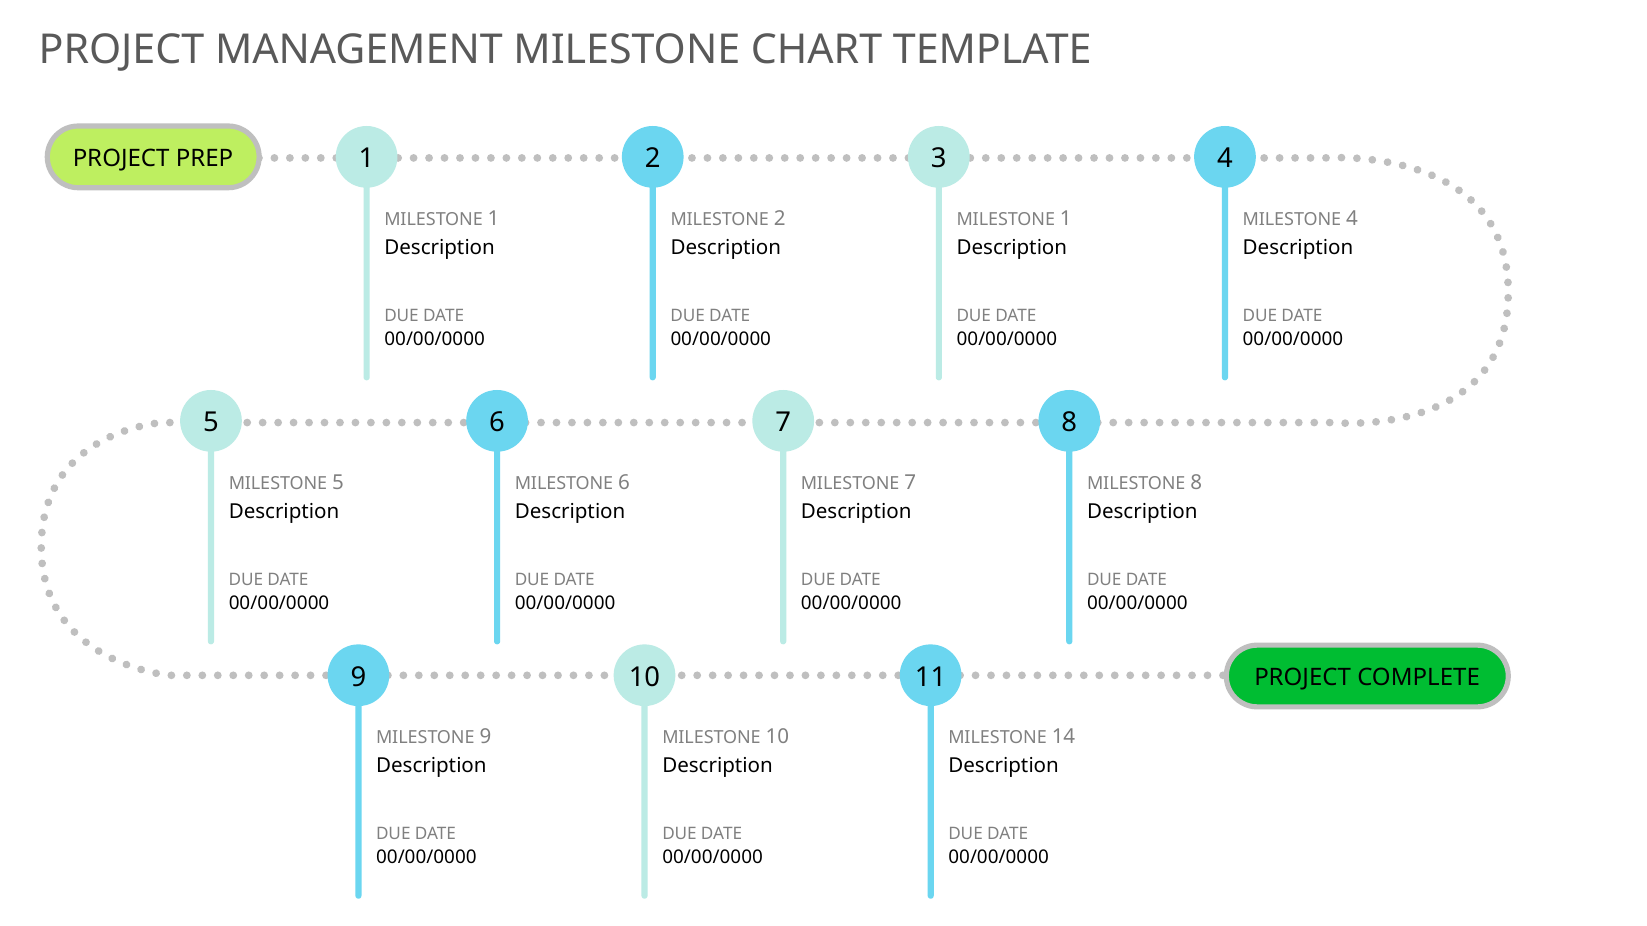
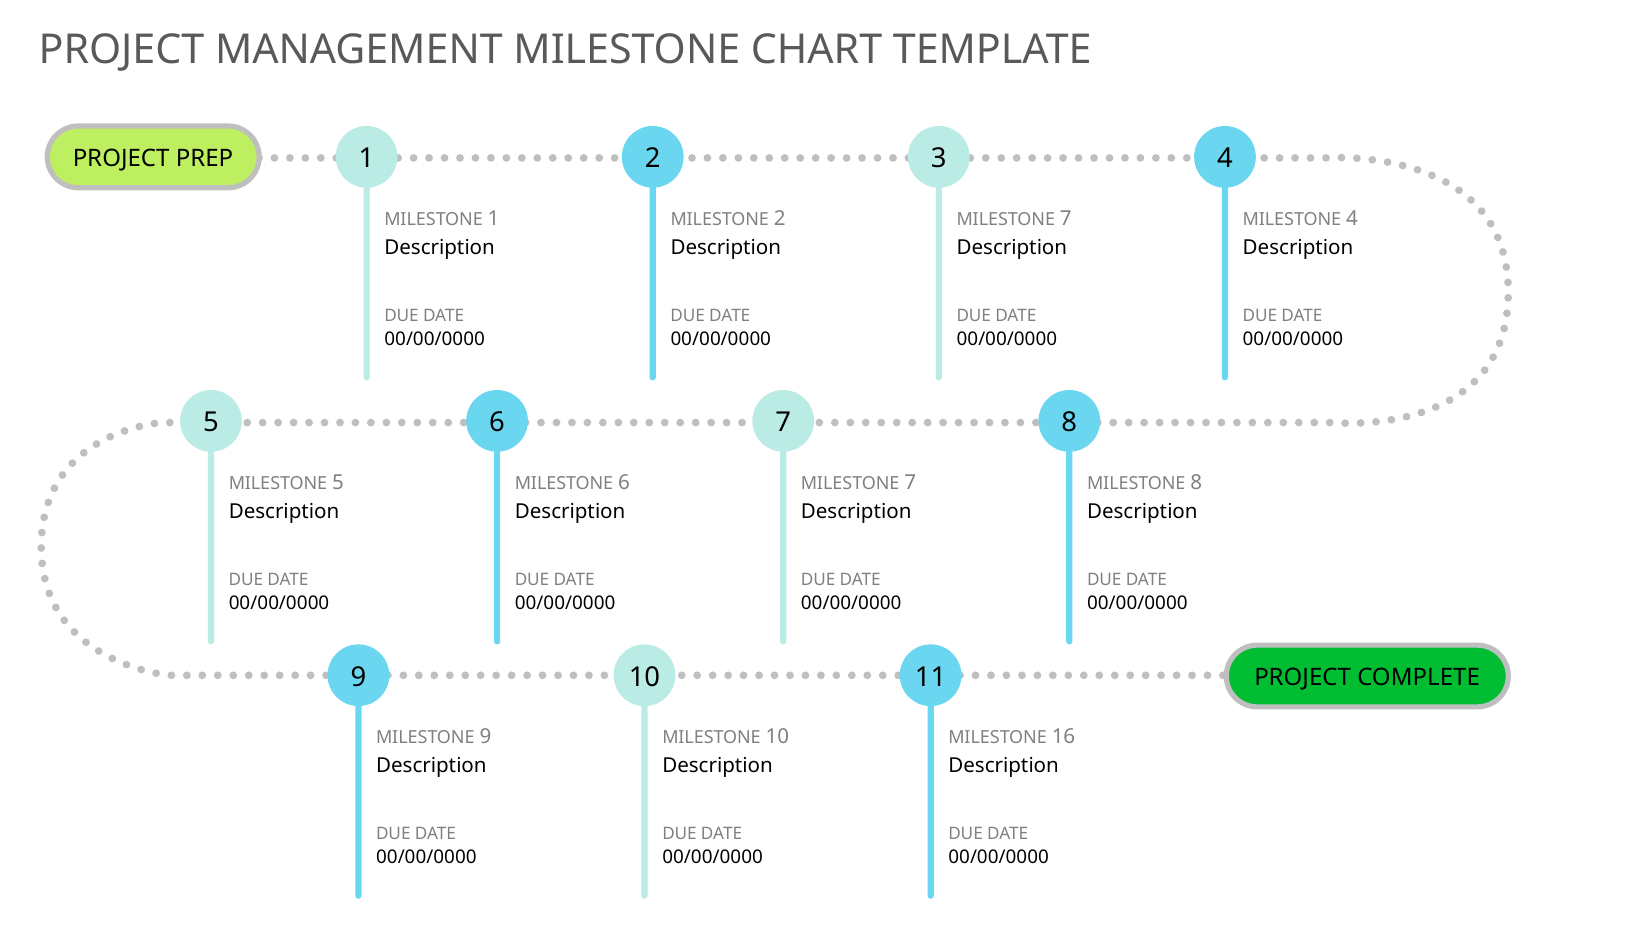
1 at (1066, 218): 1 -> 7
14: 14 -> 16
